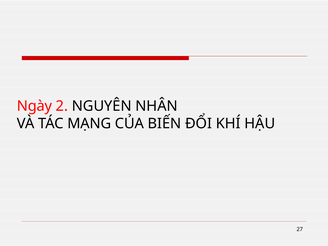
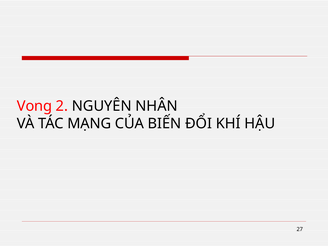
Ngày: Ngày -> Vong
